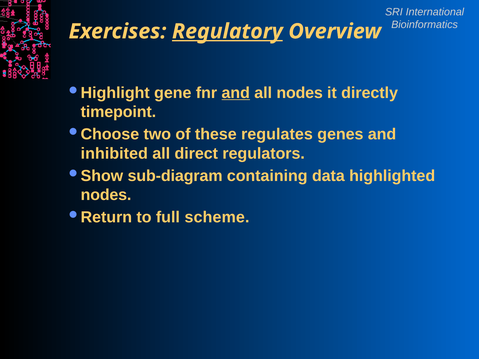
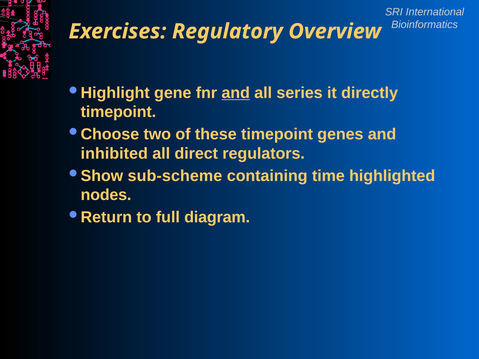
Regulatory underline: present -> none
all nodes: nodes -> series
these regulates: regulates -> timepoint
sub-diagram: sub-diagram -> sub-scheme
data: data -> time
scheme: scheme -> diagram
